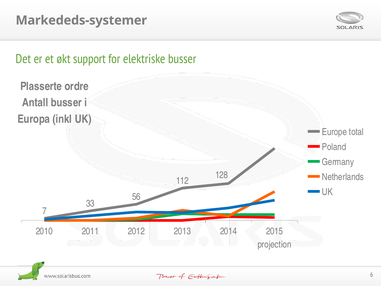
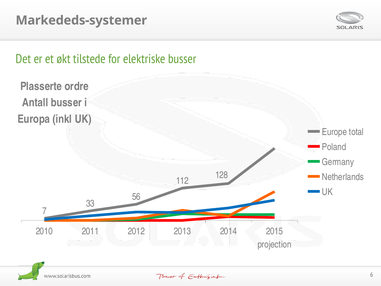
support: support -> tilstede
